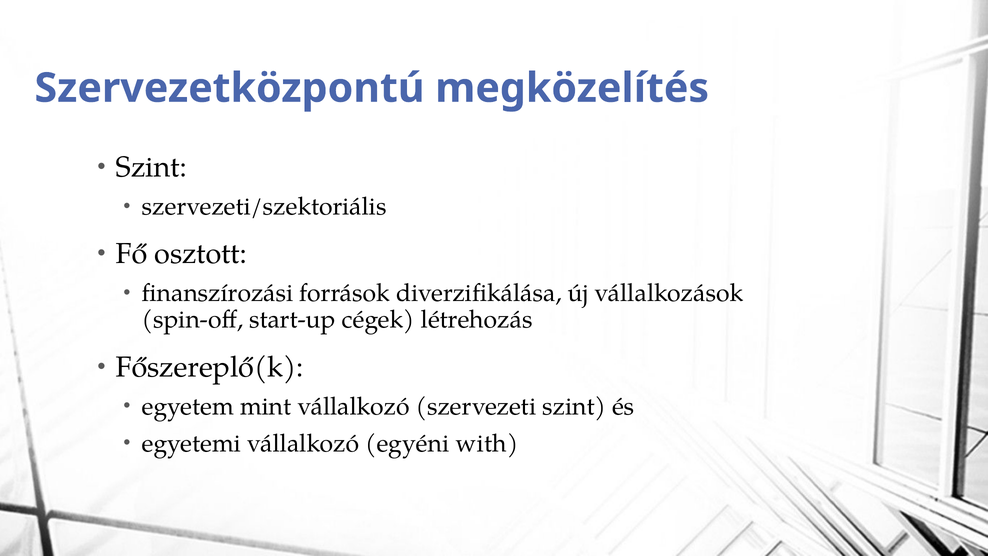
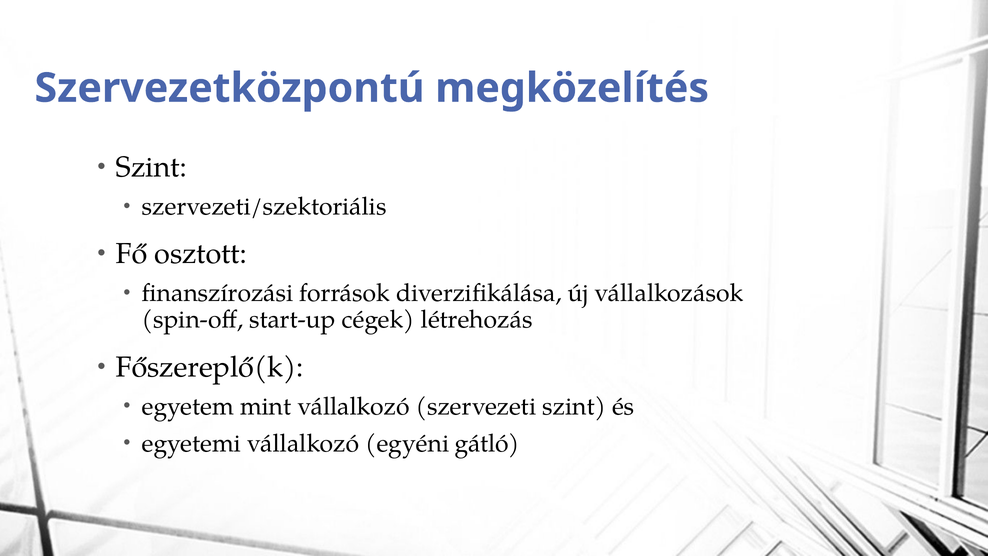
with: with -> gátló
